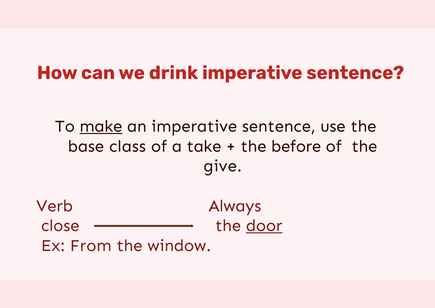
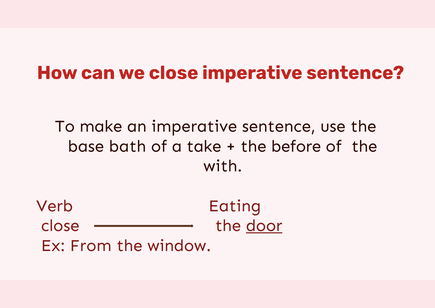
we drink: drink -> close
make underline: present -> none
class: class -> bath
give: give -> with
Always: Always -> Eating
